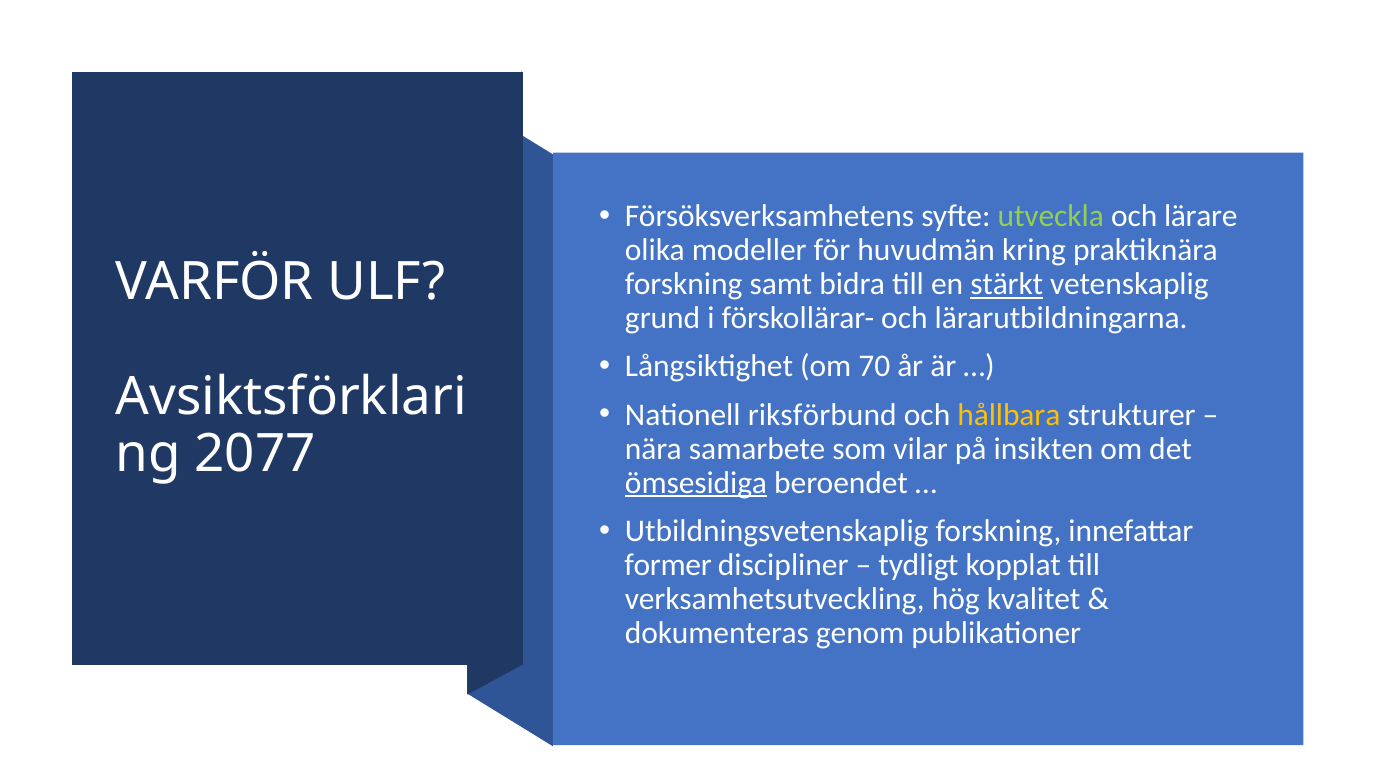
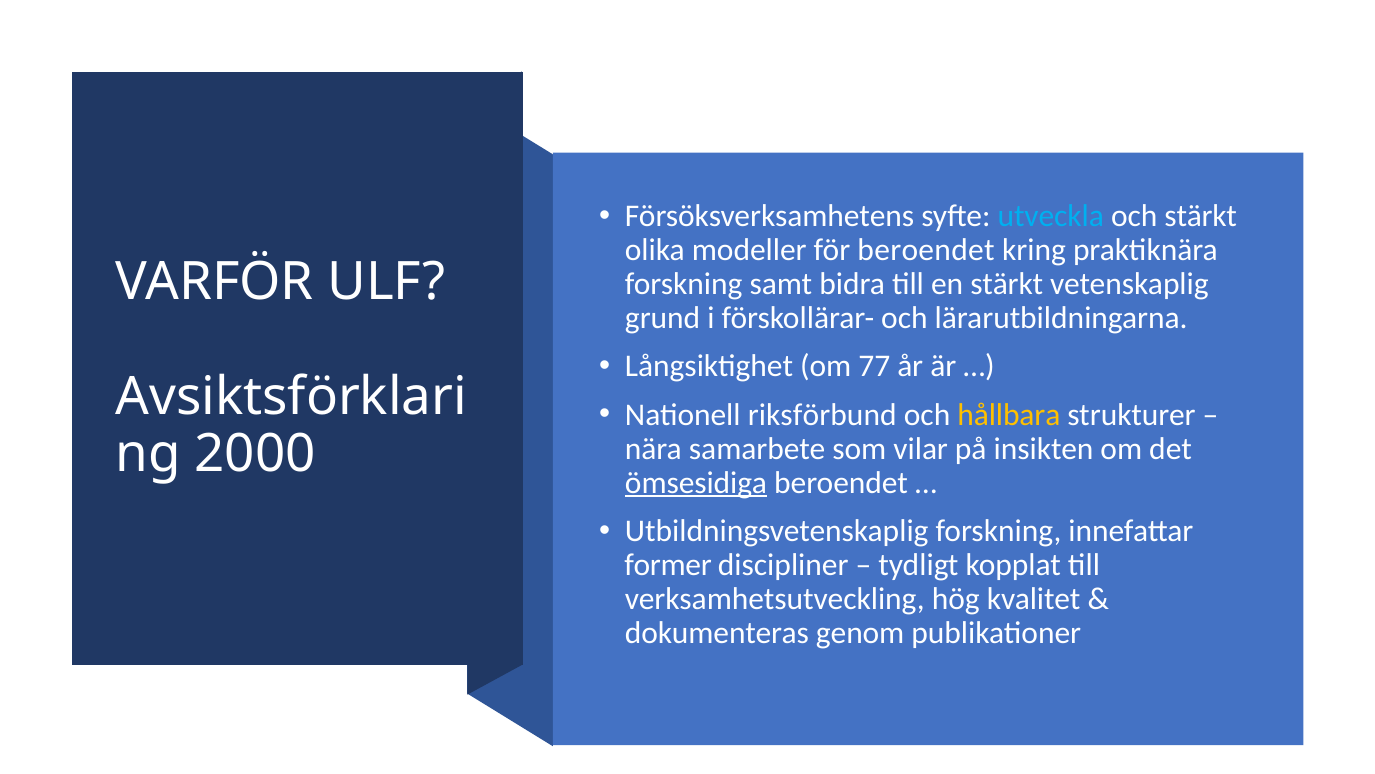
utveckla colour: light green -> light blue
och lärare: lärare -> stärkt
för huvudmän: huvudmän -> beroendet
stärkt at (1007, 284) underline: present -> none
70: 70 -> 77
2077: 2077 -> 2000
